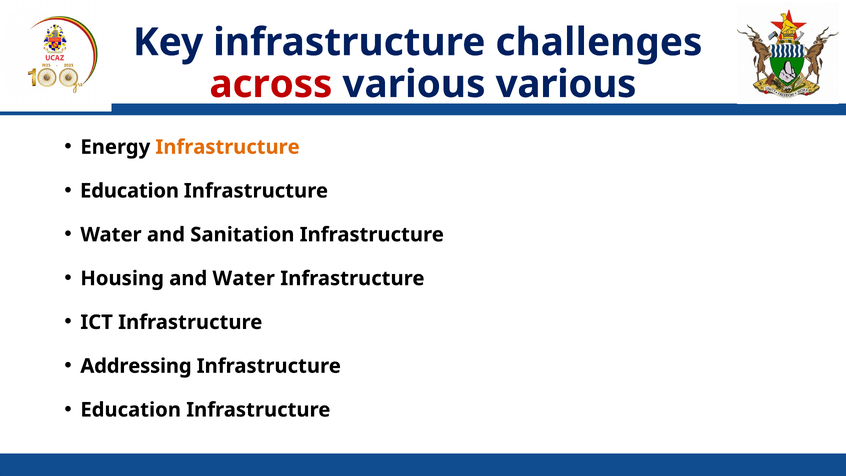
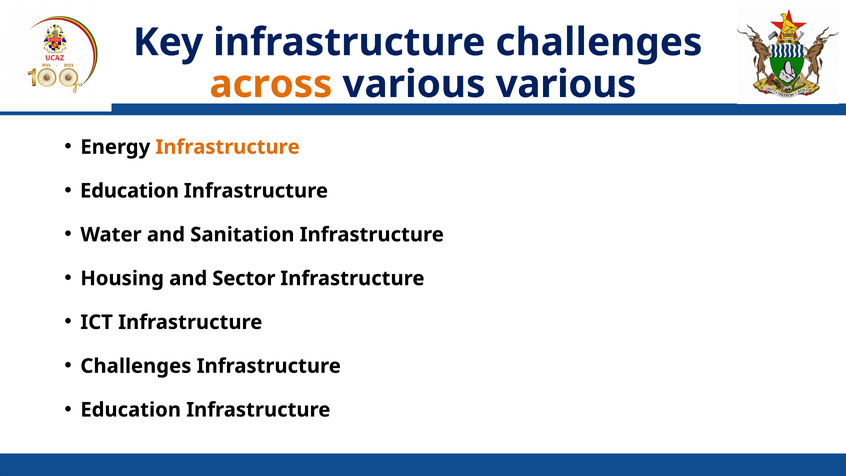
across colour: red -> orange
and Water: Water -> Sector
Addressing at (136, 366): Addressing -> Challenges
